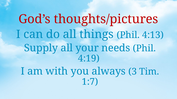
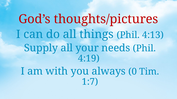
3: 3 -> 0
